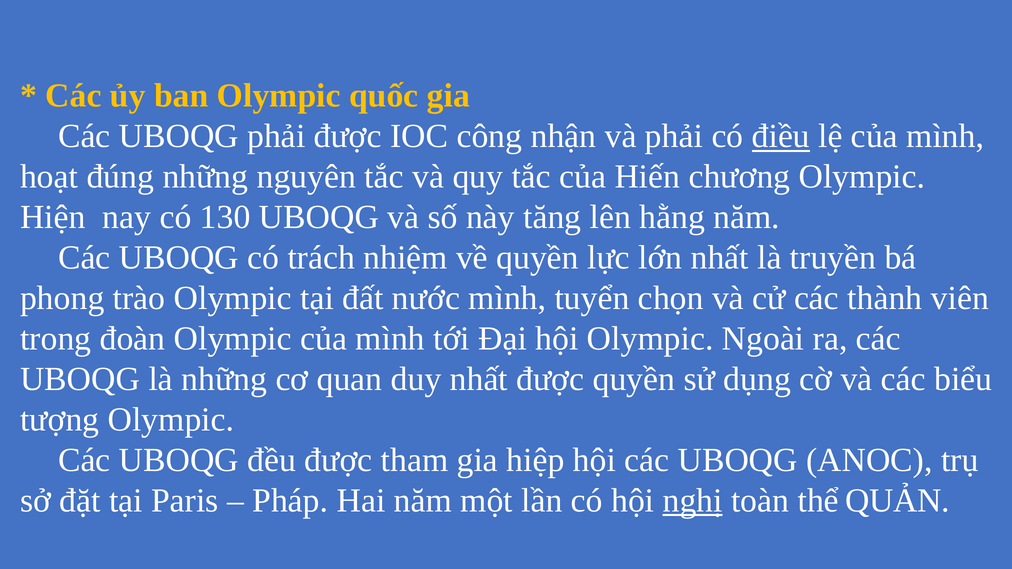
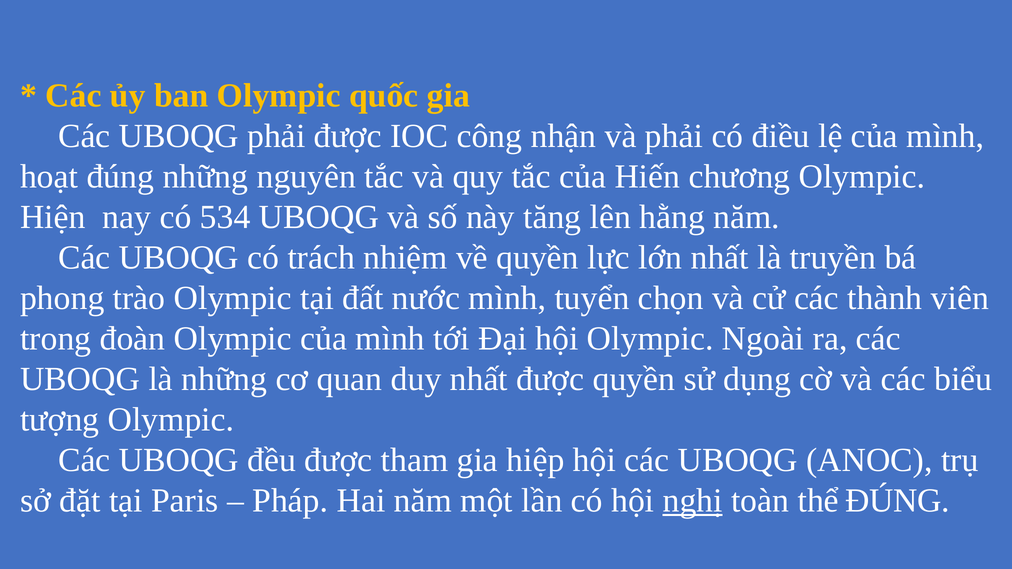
điều underline: present -> none
130: 130 -> 534
thể QUẢN: QUẢN -> ĐÚNG
